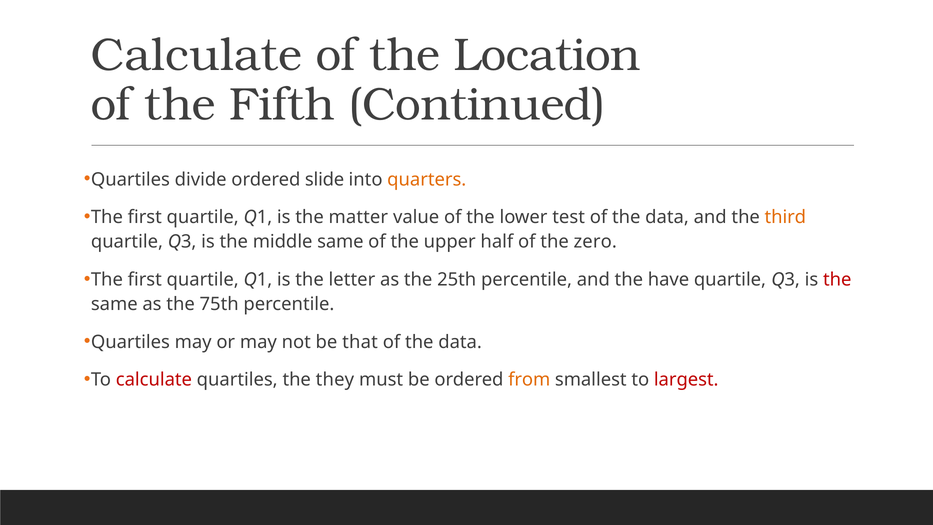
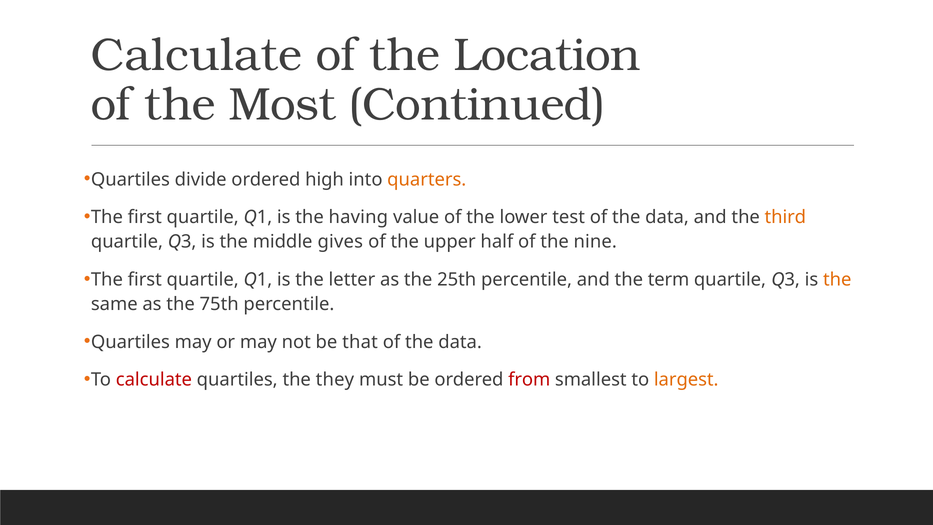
Fifth: Fifth -> Most
slide: slide -> high
matter: matter -> having
middle same: same -> gives
zero: zero -> nine
have: have -> term
the at (837, 280) colour: red -> orange
from colour: orange -> red
largest colour: red -> orange
